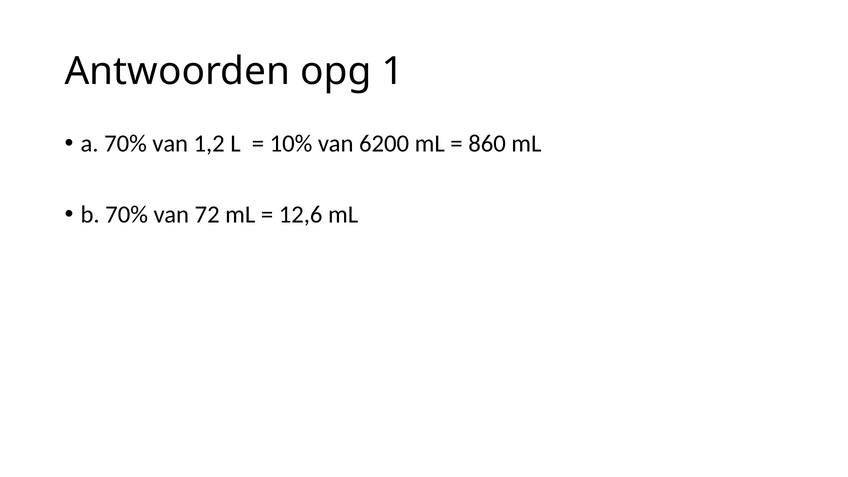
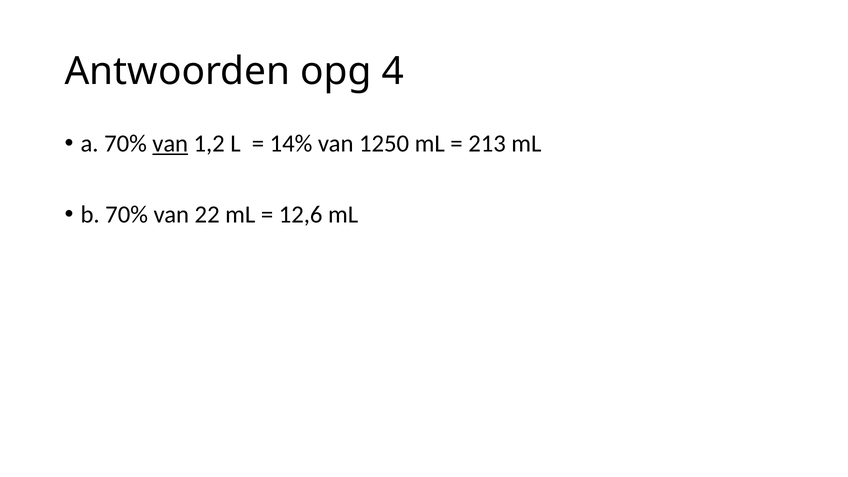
1: 1 -> 4
van at (170, 143) underline: none -> present
10%: 10% -> 14%
6200: 6200 -> 1250
860: 860 -> 213
72: 72 -> 22
